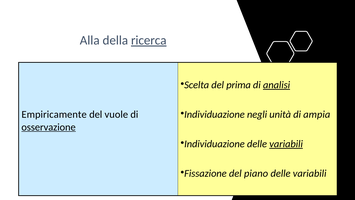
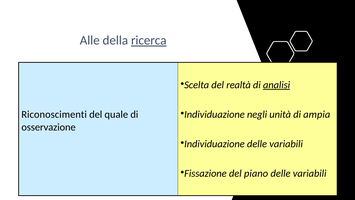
Alla: Alla -> Alle
prima: prima -> realtà
Empiricamente: Empiricamente -> Riconoscimenti
vuole: vuole -> quale
osservazione underline: present -> none
variabili at (286, 144) underline: present -> none
